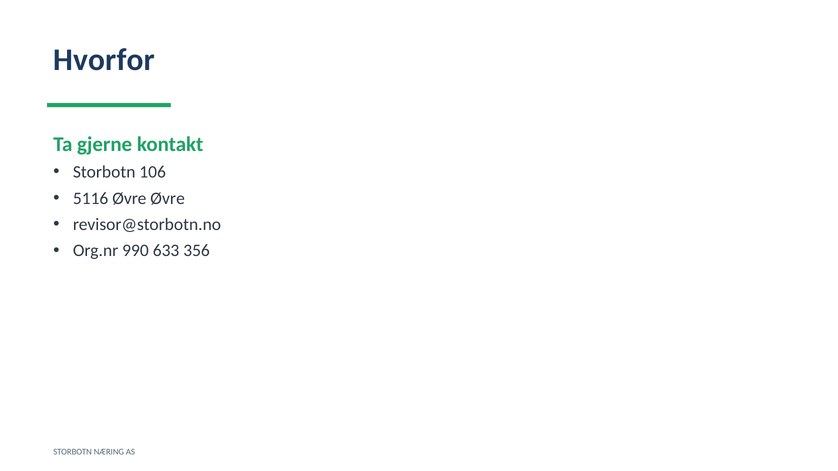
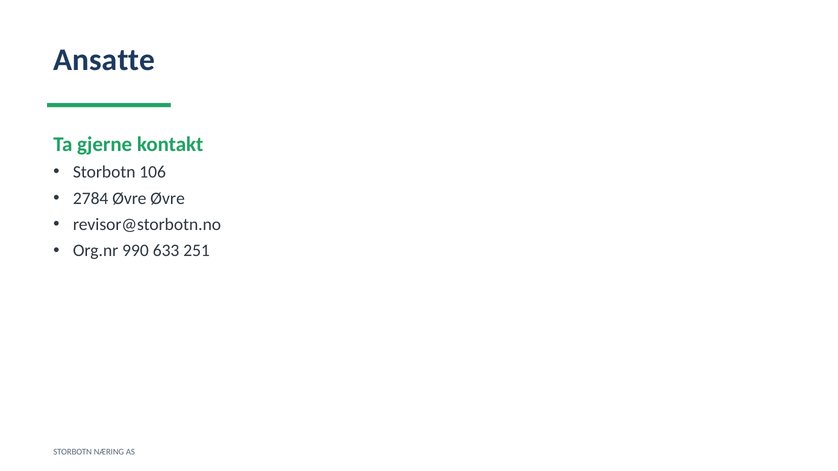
Hvorfor: Hvorfor -> Ansatte
5116: 5116 -> 2784
356: 356 -> 251
